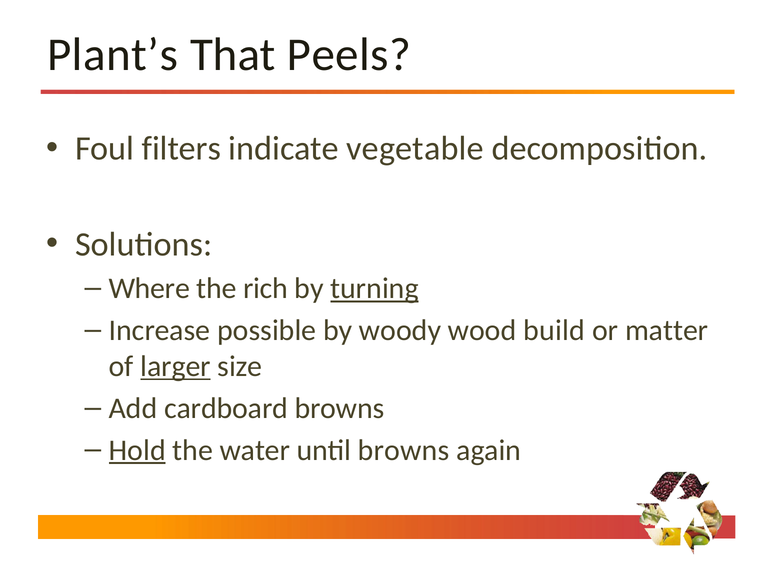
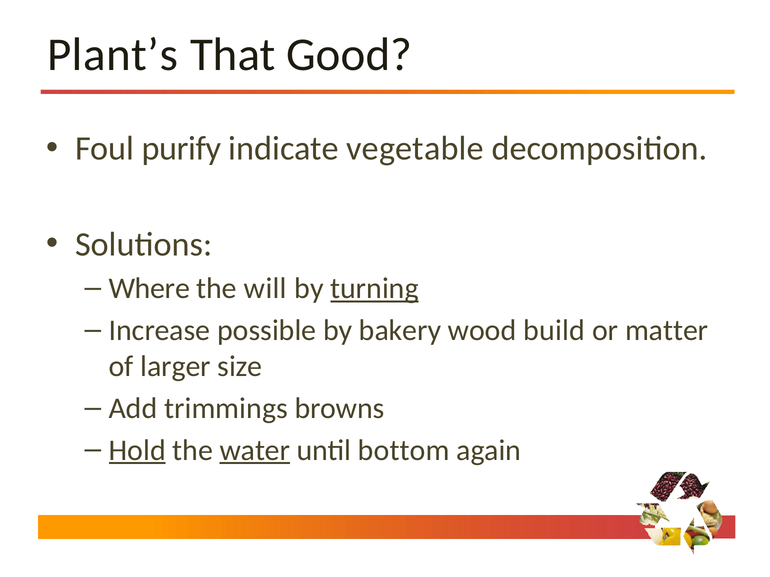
Peels: Peels -> Good
filters: filters -> purify
rich: rich -> will
woody: woody -> bakery
larger underline: present -> none
cardboard: cardboard -> trimmings
water underline: none -> present
until browns: browns -> bottom
